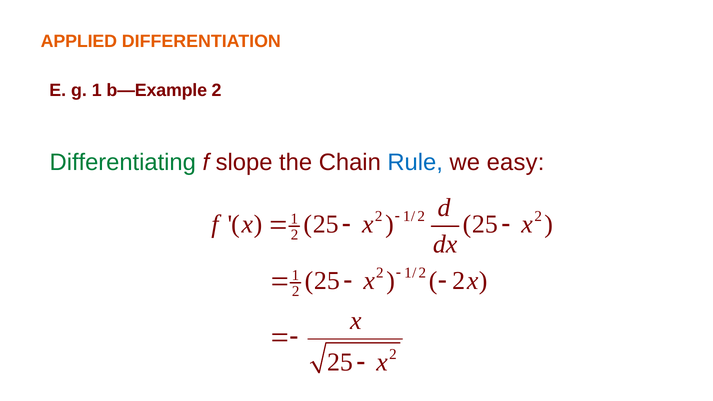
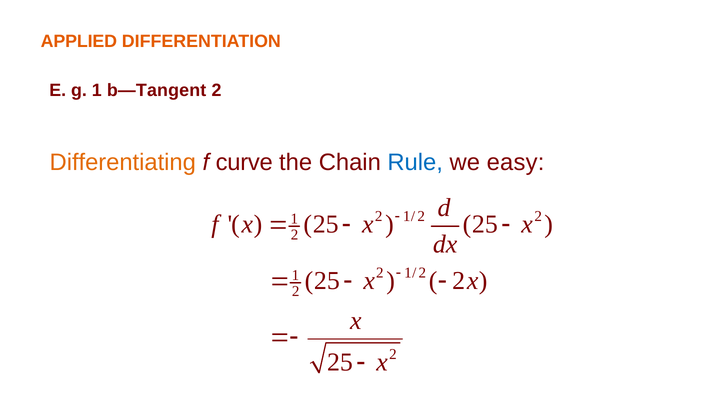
b—Example: b—Example -> b—Tangent
Differentiating colour: green -> orange
slope: slope -> curve
